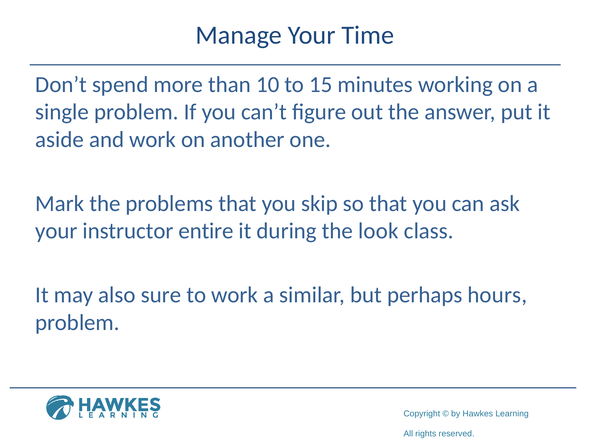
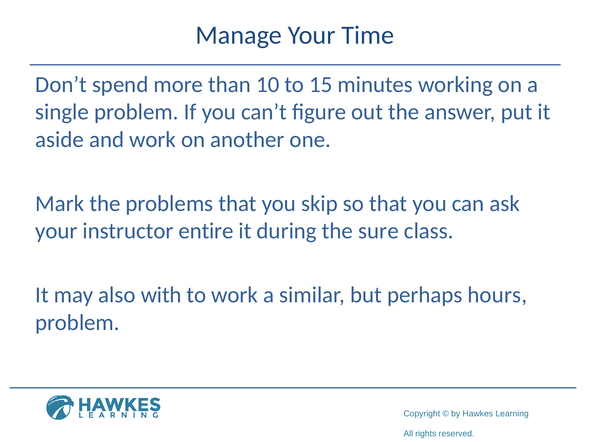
look: look -> sure
sure: sure -> with
